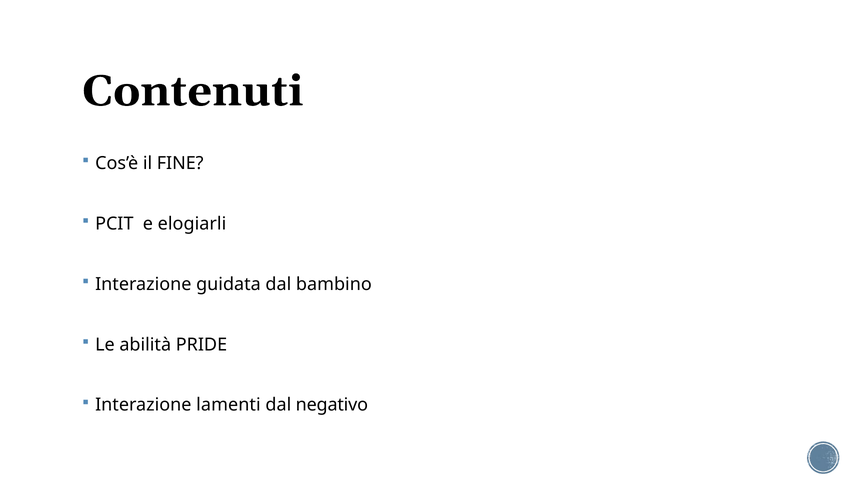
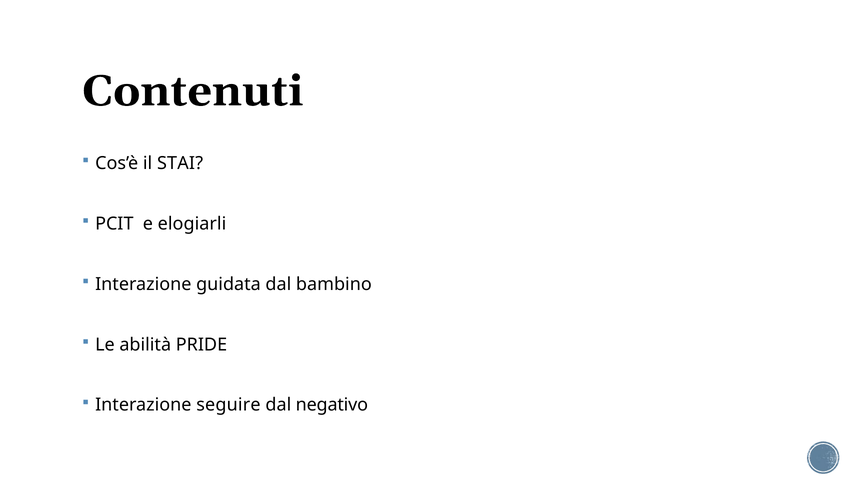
FINE: FINE -> STAI
lamenti: lamenti -> seguire
